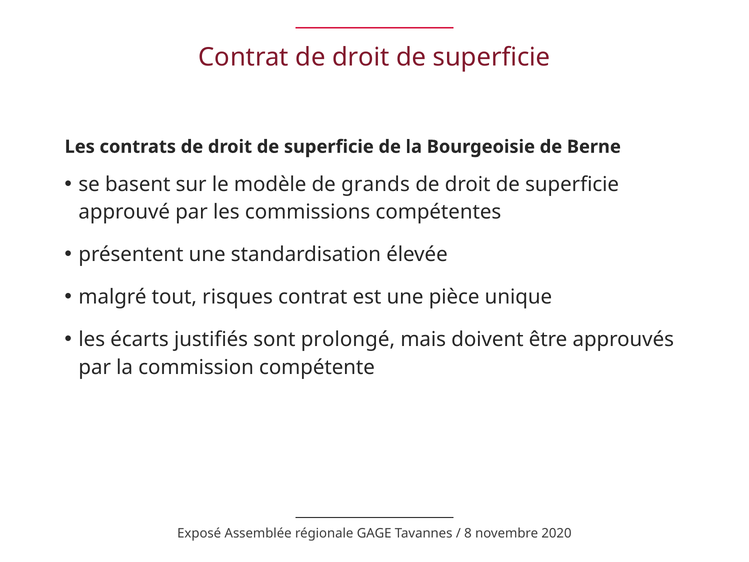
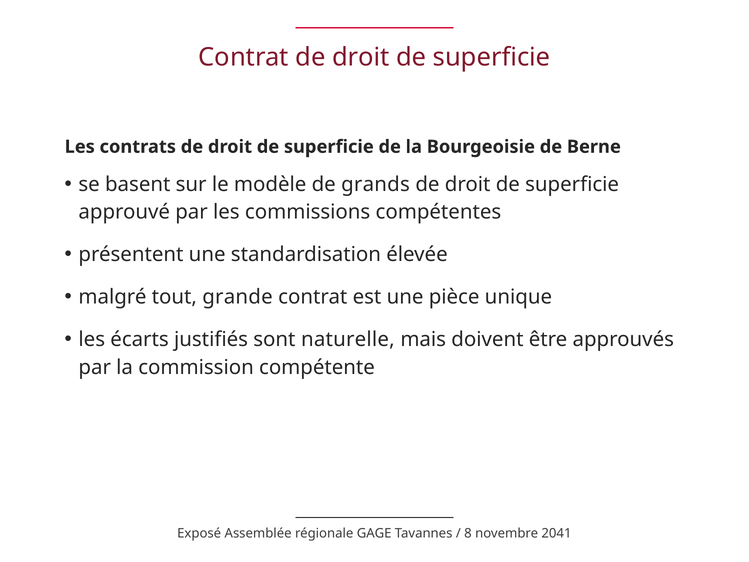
risques: risques -> grande
prolongé: prolongé -> naturelle
2020: 2020 -> 2041
